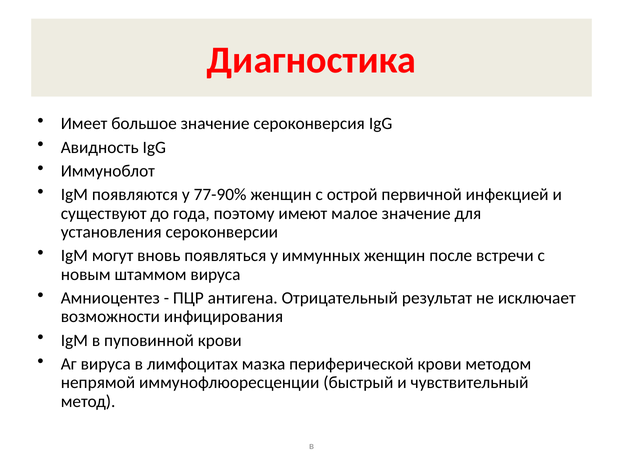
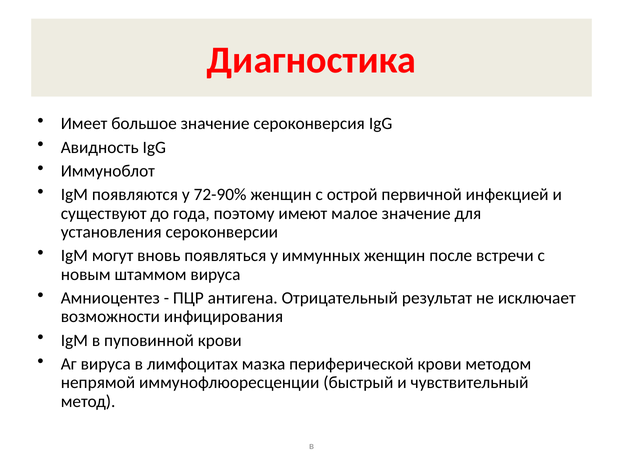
77-90%: 77-90% -> 72-90%
